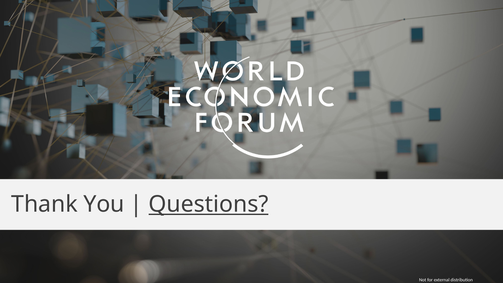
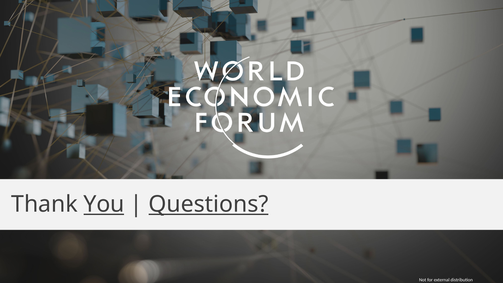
You underline: none -> present
